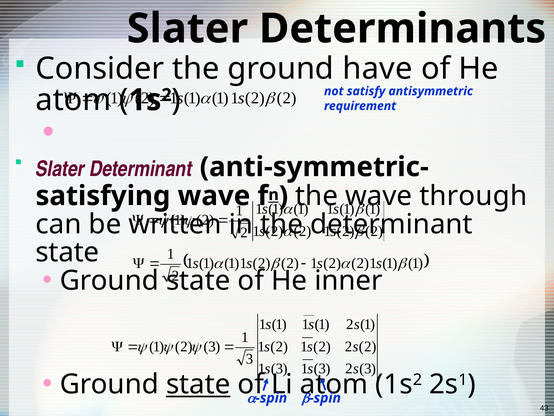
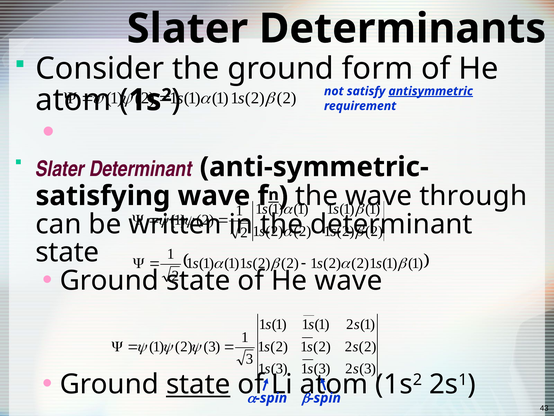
have: have -> form
antisymmetric underline: none -> present
He inner: inner -> wave
